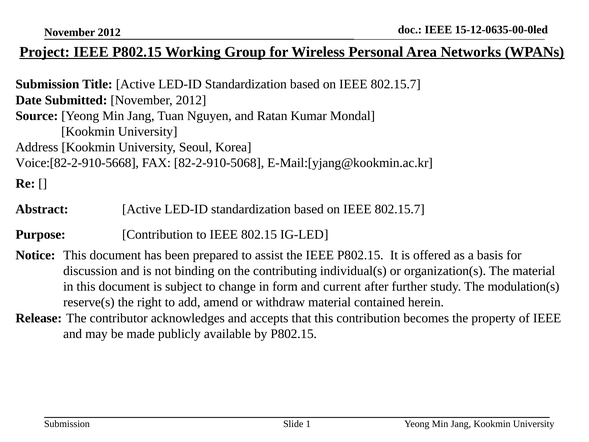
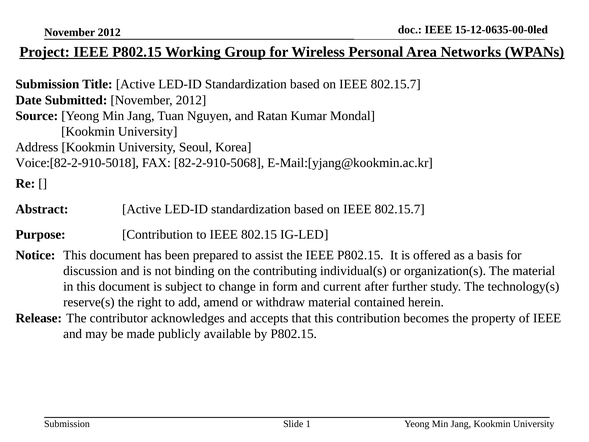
Voice:[82-2-910-5668: Voice:[82-2-910-5668 -> Voice:[82-2-910-5018
modulation(s: modulation(s -> technology(s
